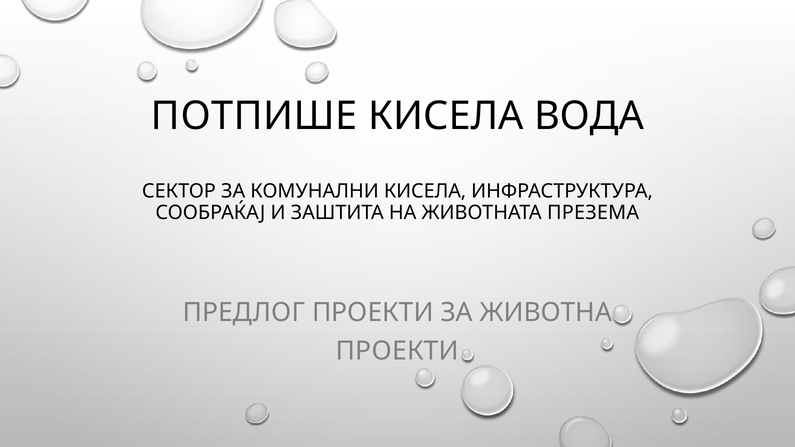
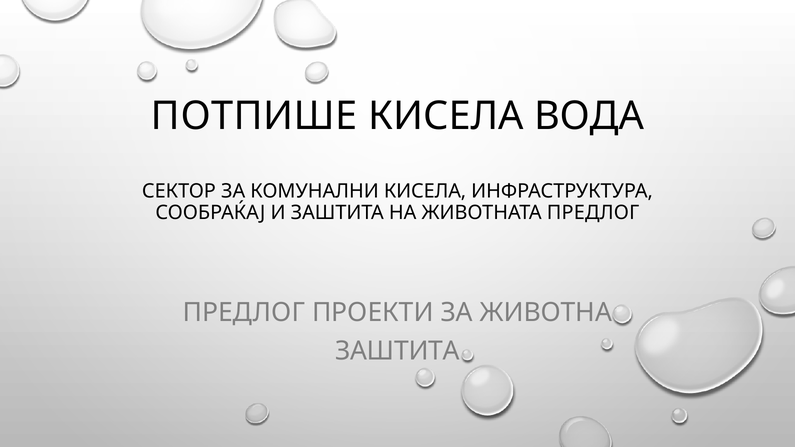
ЖИВОТНАТА ПРЕЗЕМА: ПРЕЗЕМА -> ПРЕДЛОГ
ПРОЕКТИ at (397, 351): ПРОЕКТИ -> ЗАШТИТА
